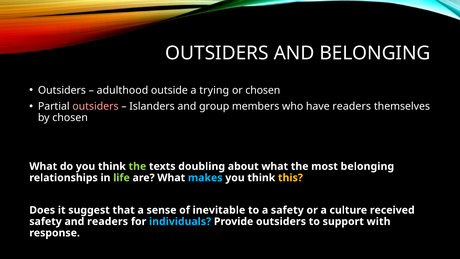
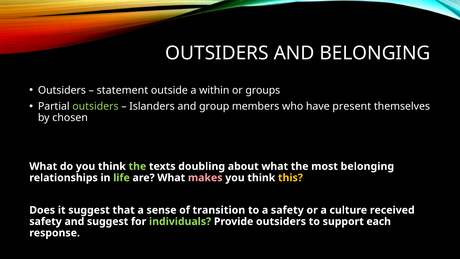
adulthood: adulthood -> statement
trying: trying -> within
or chosen: chosen -> groups
outsiders at (95, 106) colour: pink -> light green
have readers: readers -> present
makes colour: light blue -> pink
inevitable: inevitable -> transition
and readers: readers -> suggest
individuals colour: light blue -> light green
with: with -> each
